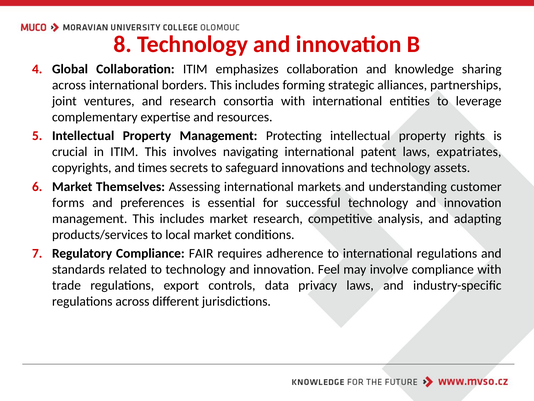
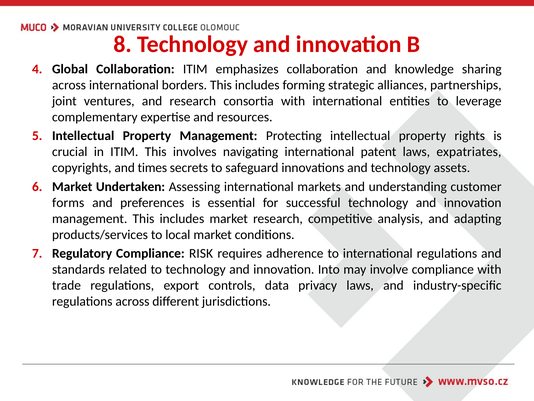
Themselves: Themselves -> Undertaken
FAIR: FAIR -> RISK
Feel: Feel -> Into
